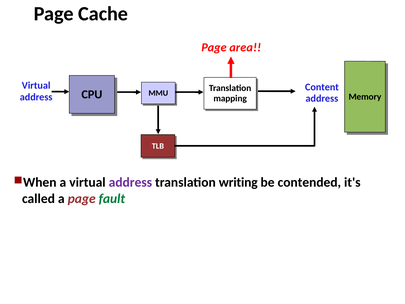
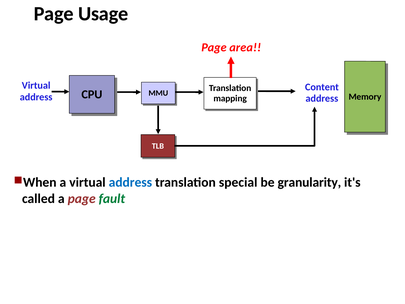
Cache: Cache -> Usage
address at (130, 182) colour: purple -> blue
writing: writing -> special
contended: contended -> granularity
